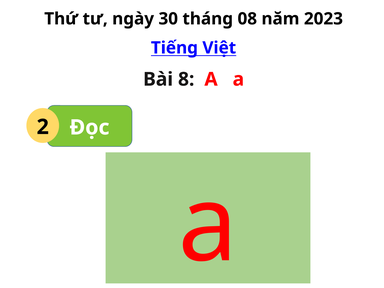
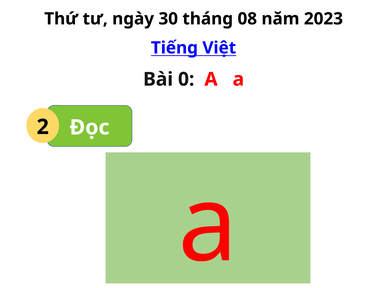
8: 8 -> 0
